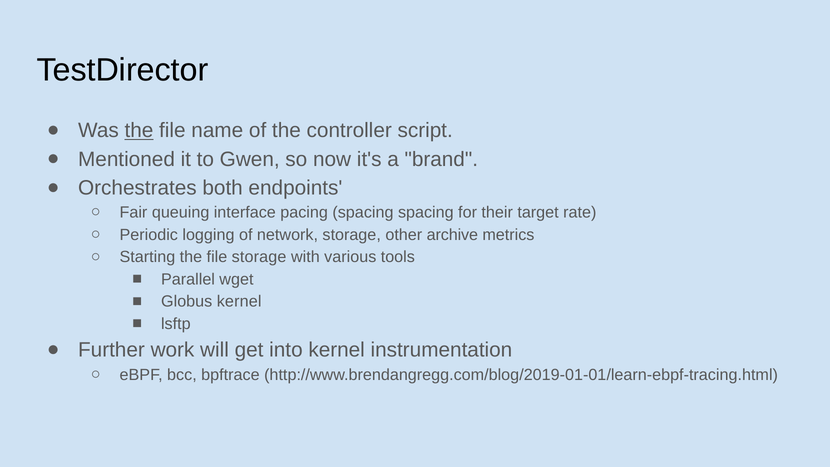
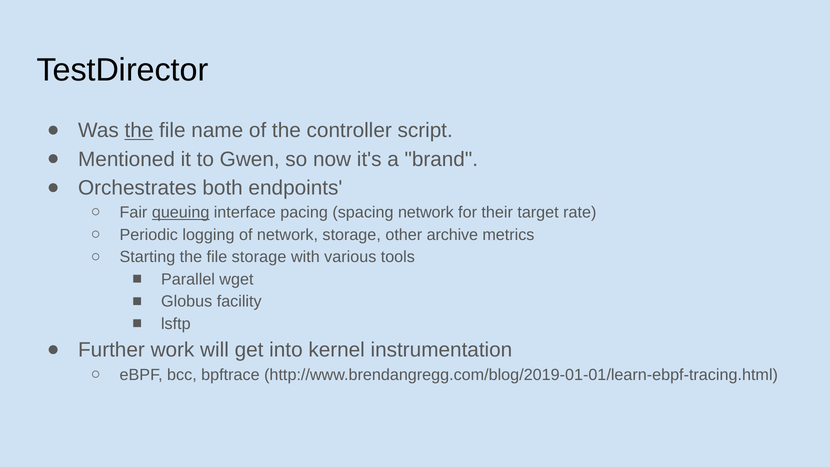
queuing underline: none -> present
spacing spacing: spacing -> network
Globus kernel: kernel -> facility
